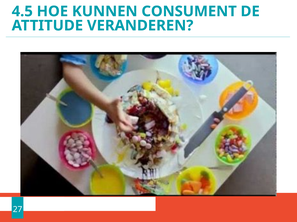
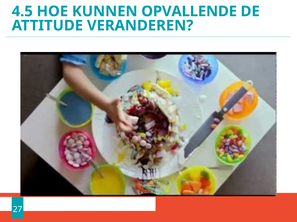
CONSUMENT: CONSUMENT -> OPVALLENDE
